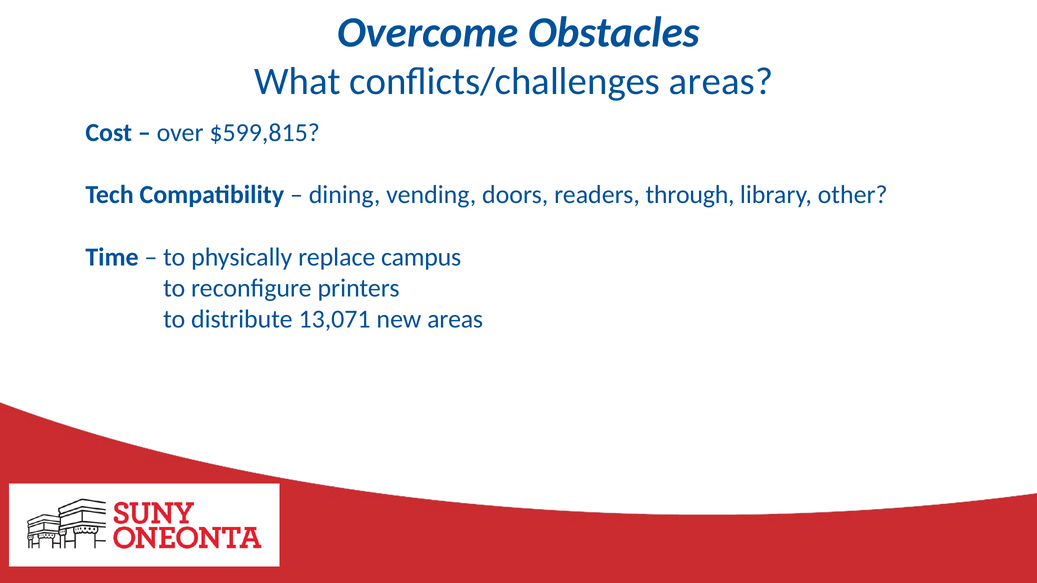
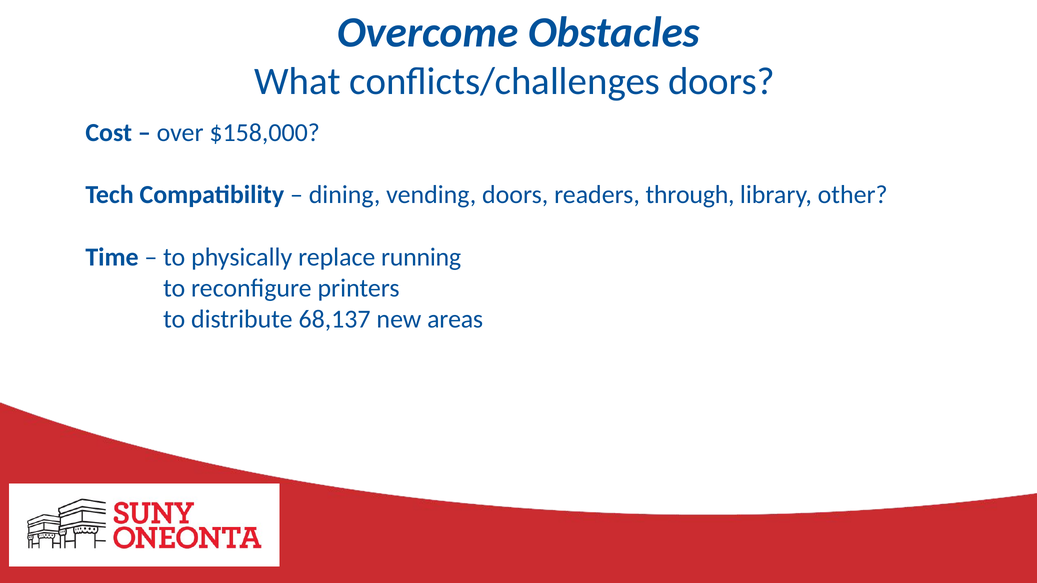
conflicts/challenges areas: areas -> doors
$599,815: $599,815 -> $158,000
campus: campus -> running
13,071: 13,071 -> 68,137
